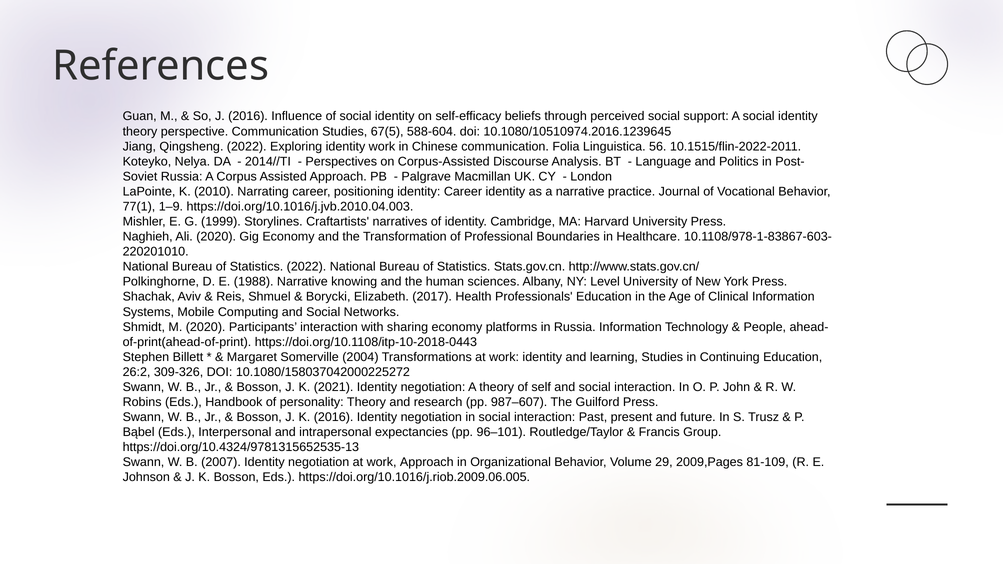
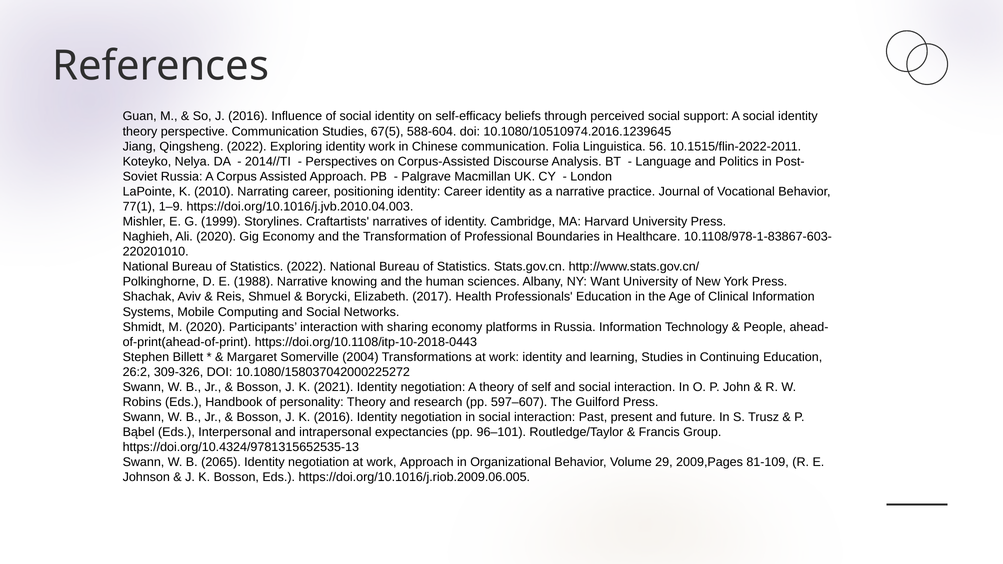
Level: Level -> Want
987–607: 987–607 -> 597–607
2007: 2007 -> 2065
